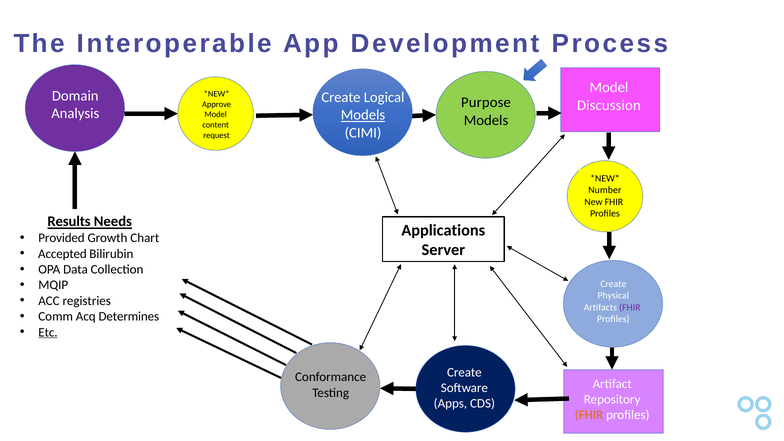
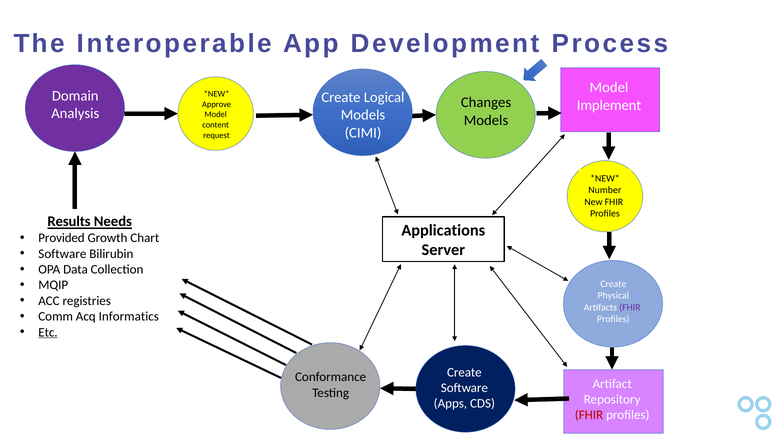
Purpose: Purpose -> Changes
Discussion: Discussion -> Implement
Models at (363, 115) underline: present -> none
Accepted at (62, 254): Accepted -> Software
Determines: Determines -> Informatics
FHIR at (589, 415) colour: orange -> red
